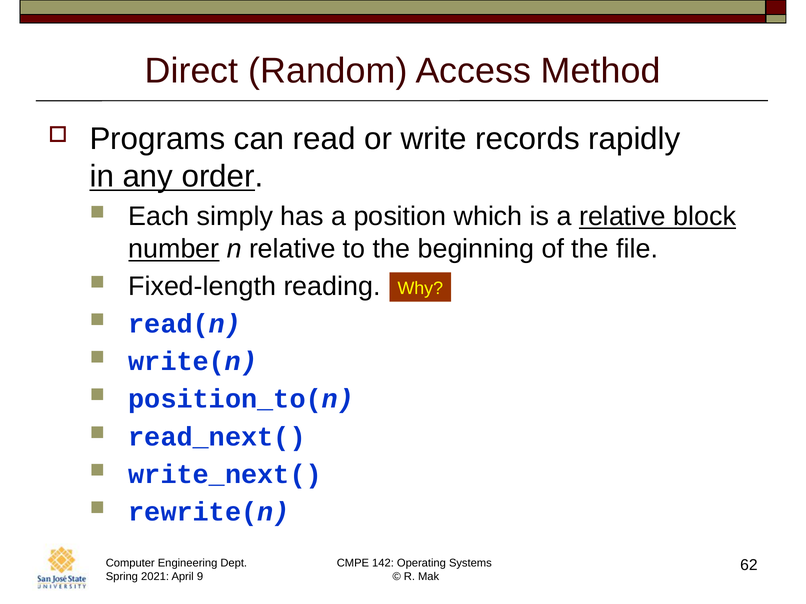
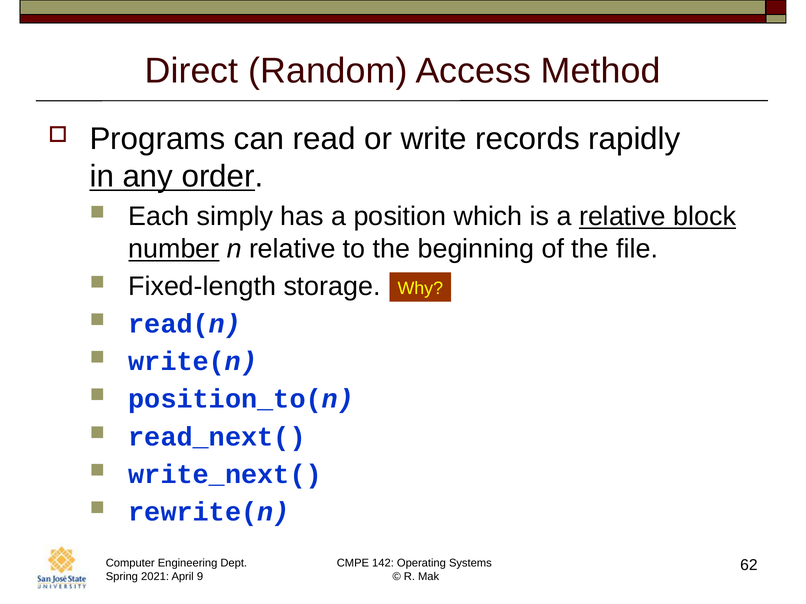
reading: reading -> storage
